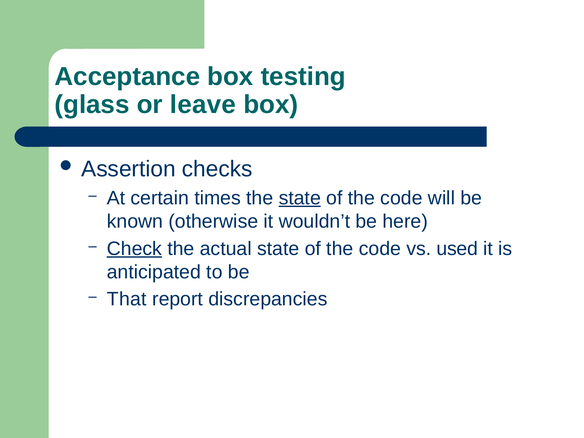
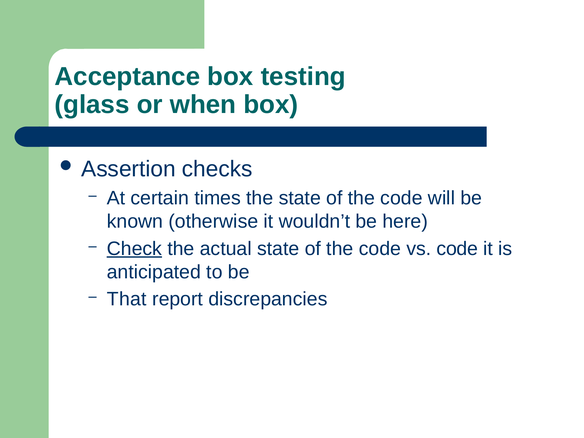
leave: leave -> when
state at (300, 198) underline: present -> none
vs used: used -> code
